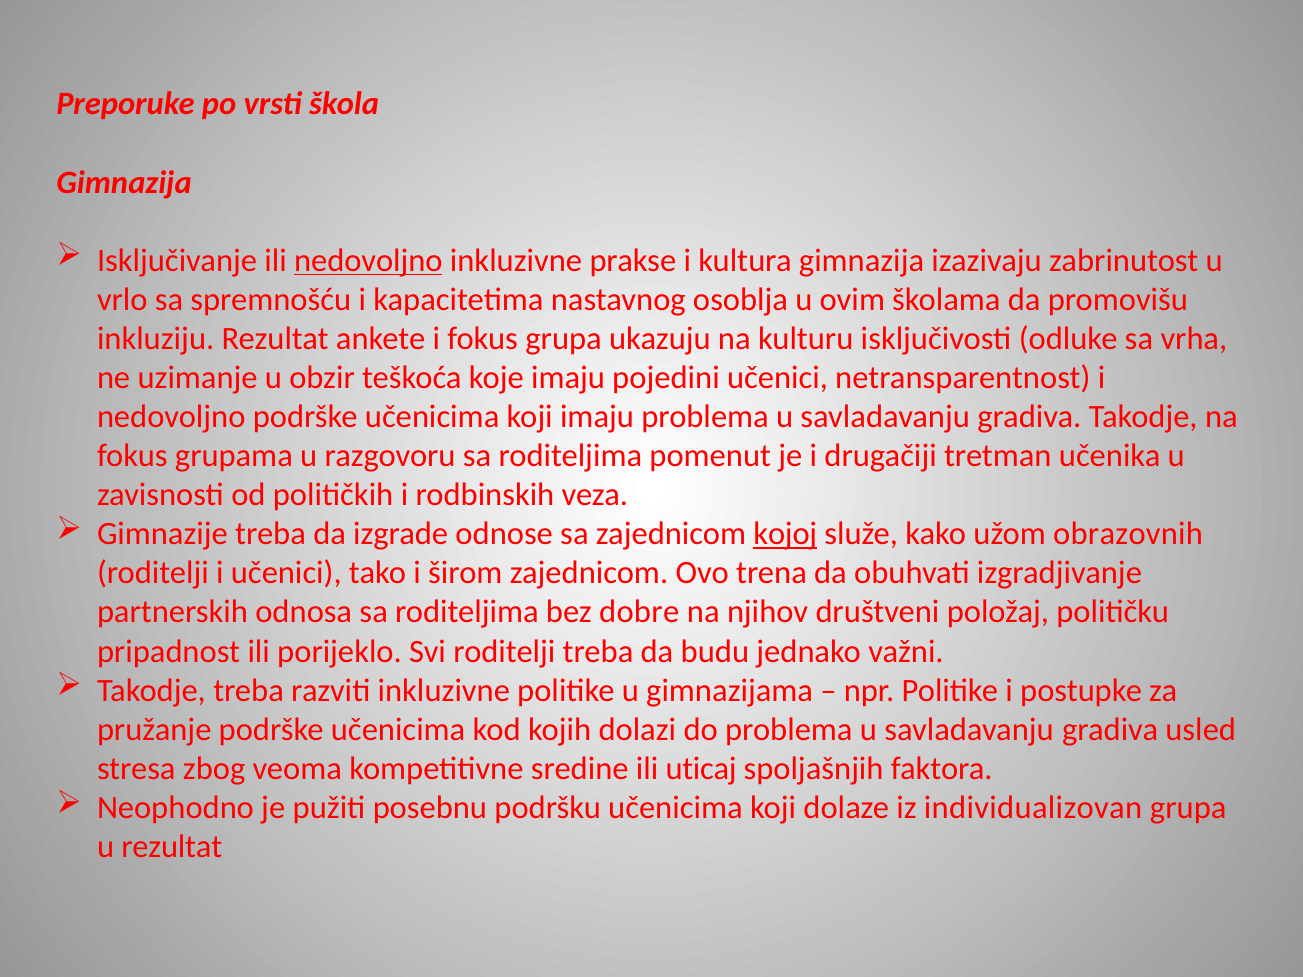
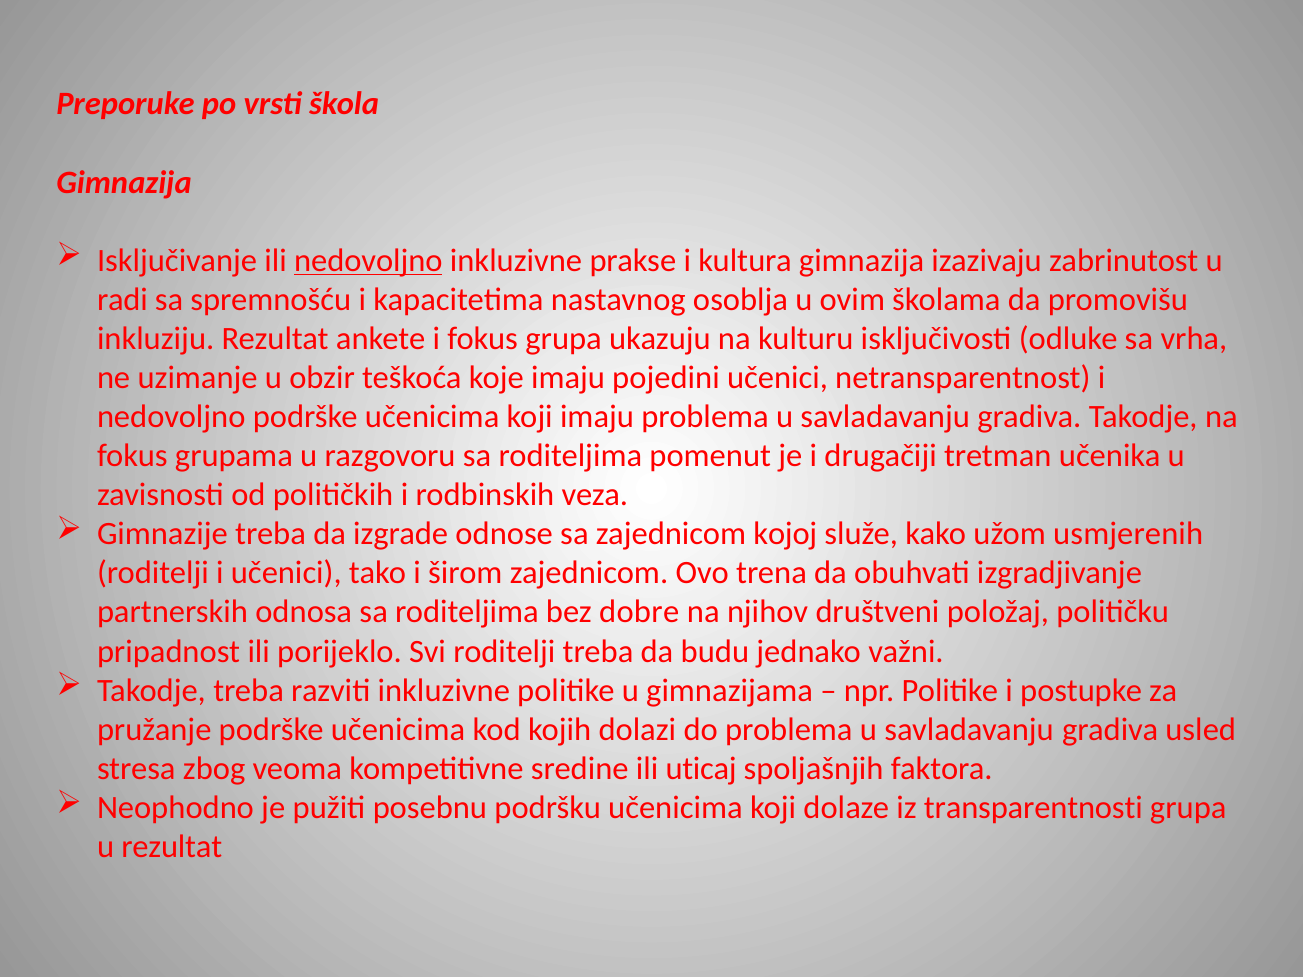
vrlo: vrlo -> radi
kojoj underline: present -> none
obrazovnih: obrazovnih -> usmjerenih
individualizovan: individualizovan -> transparentnosti
